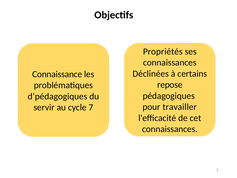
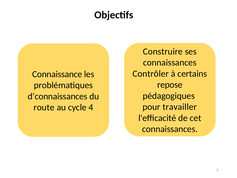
Propriétés: Propriétés -> Construire
Déclinées: Déclinées -> Contrôler
d’pédagogiques: d’pédagogiques -> d’connaissances
servir: servir -> route
7: 7 -> 4
